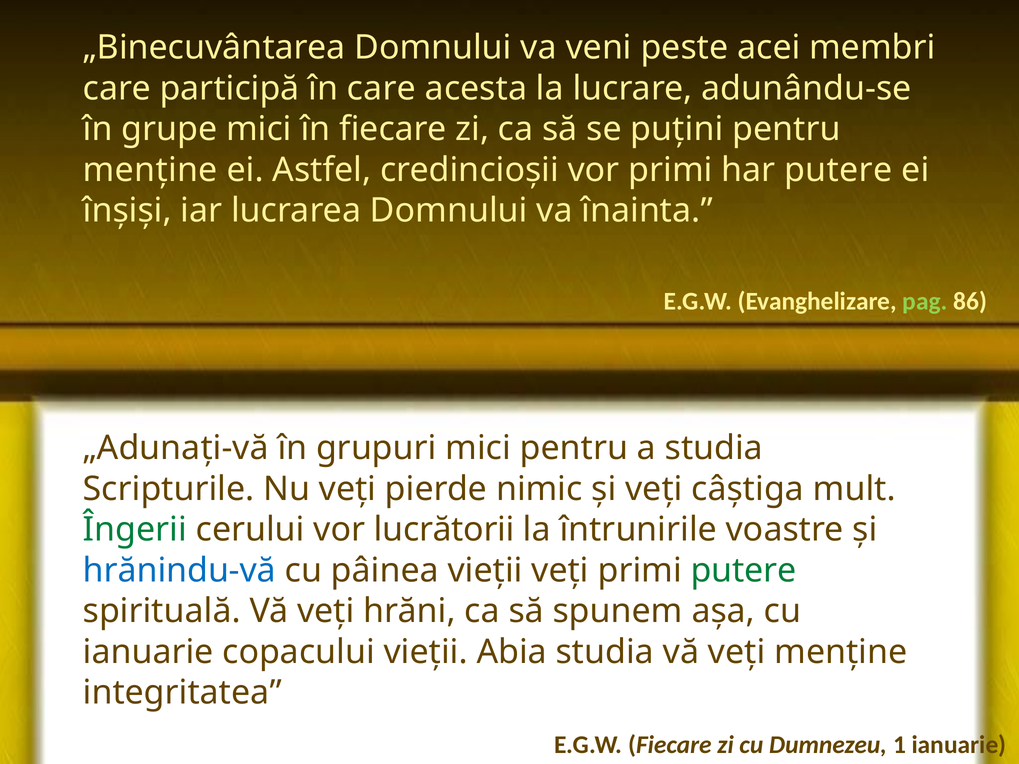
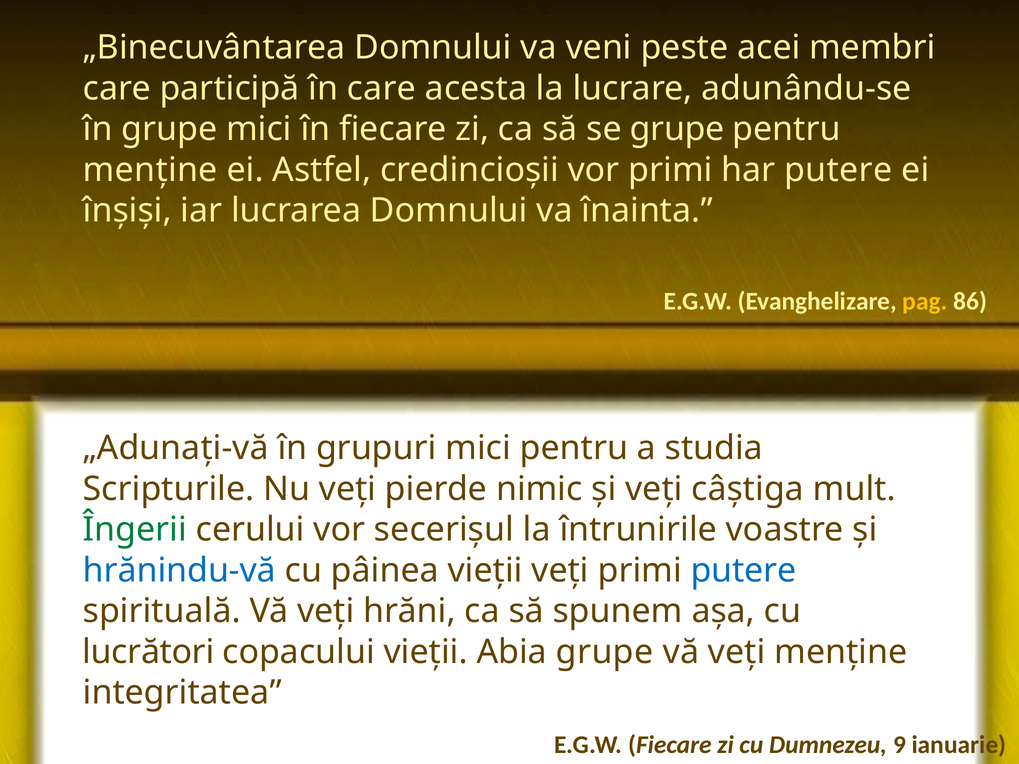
se puţini: puţini -> grupe
pag colour: light green -> yellow
lucrătorii: lucrătorii -> secerişul
putere at (744, 571) colour: green -> blue
ianuarie at (148, 652): ianuarie -> lucrători
Abia studia: studia -> grupe
1: 1 -> 9
